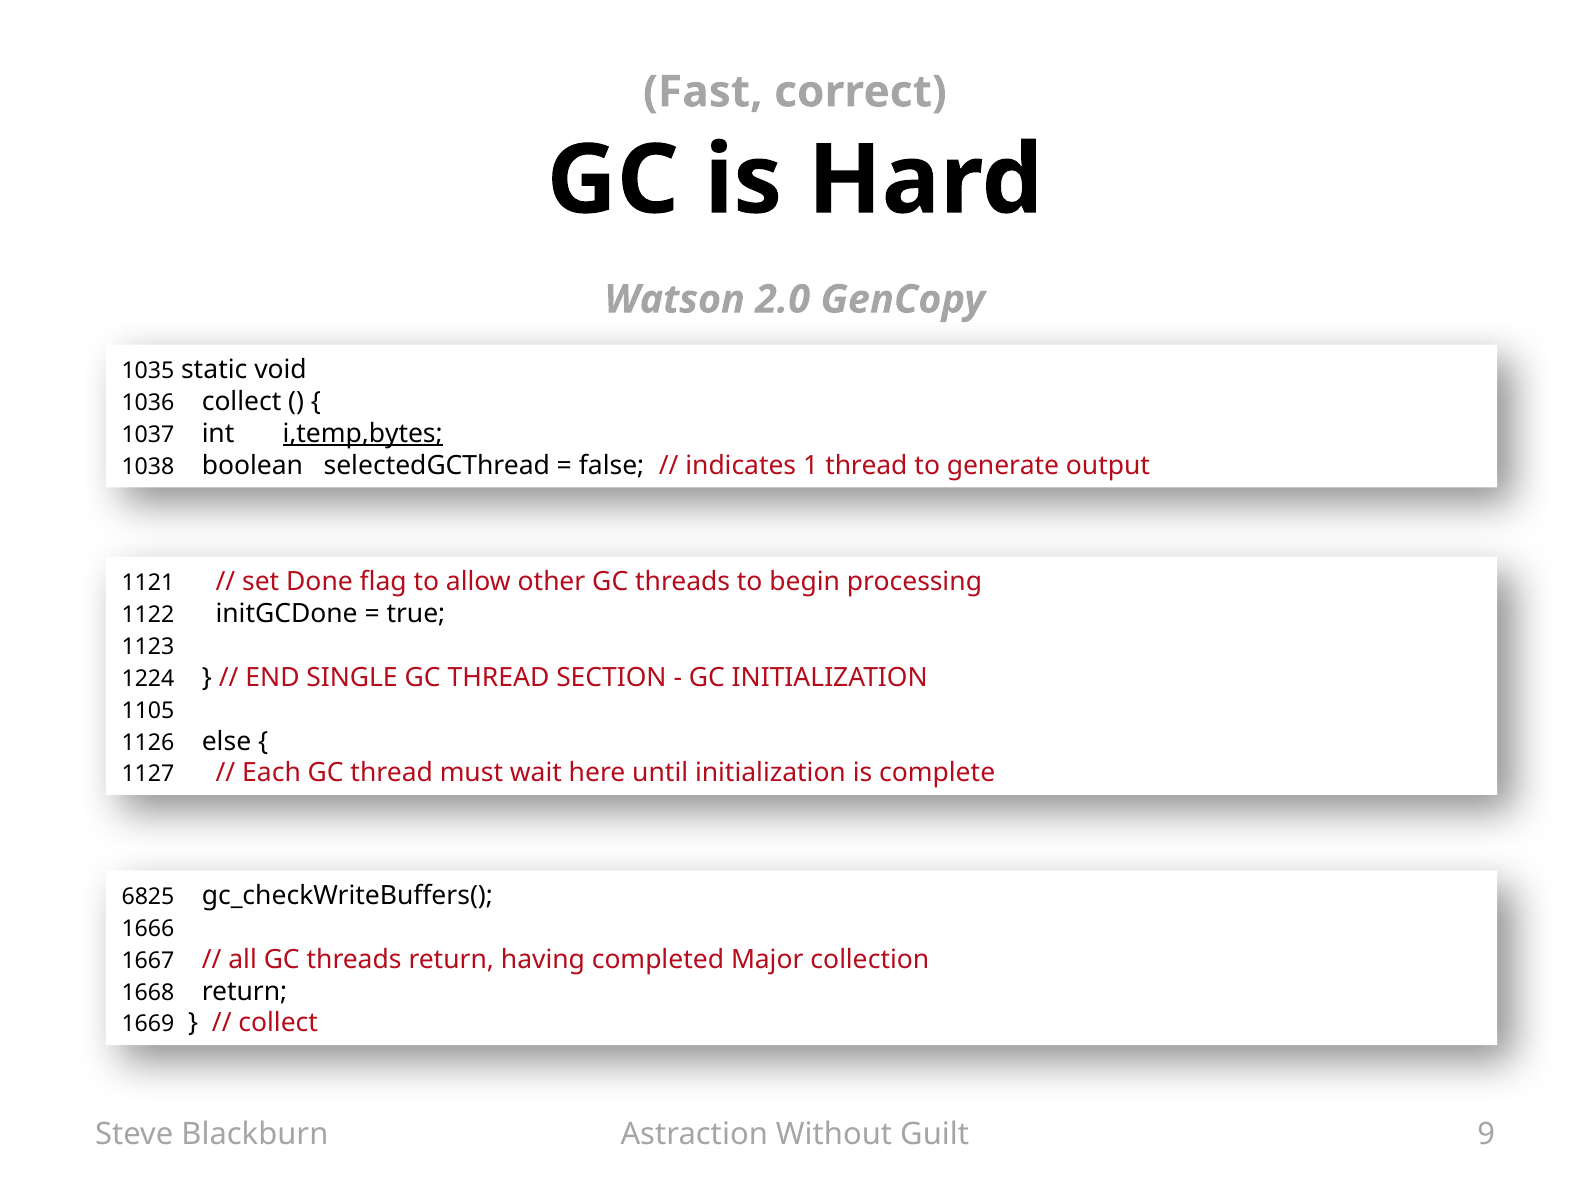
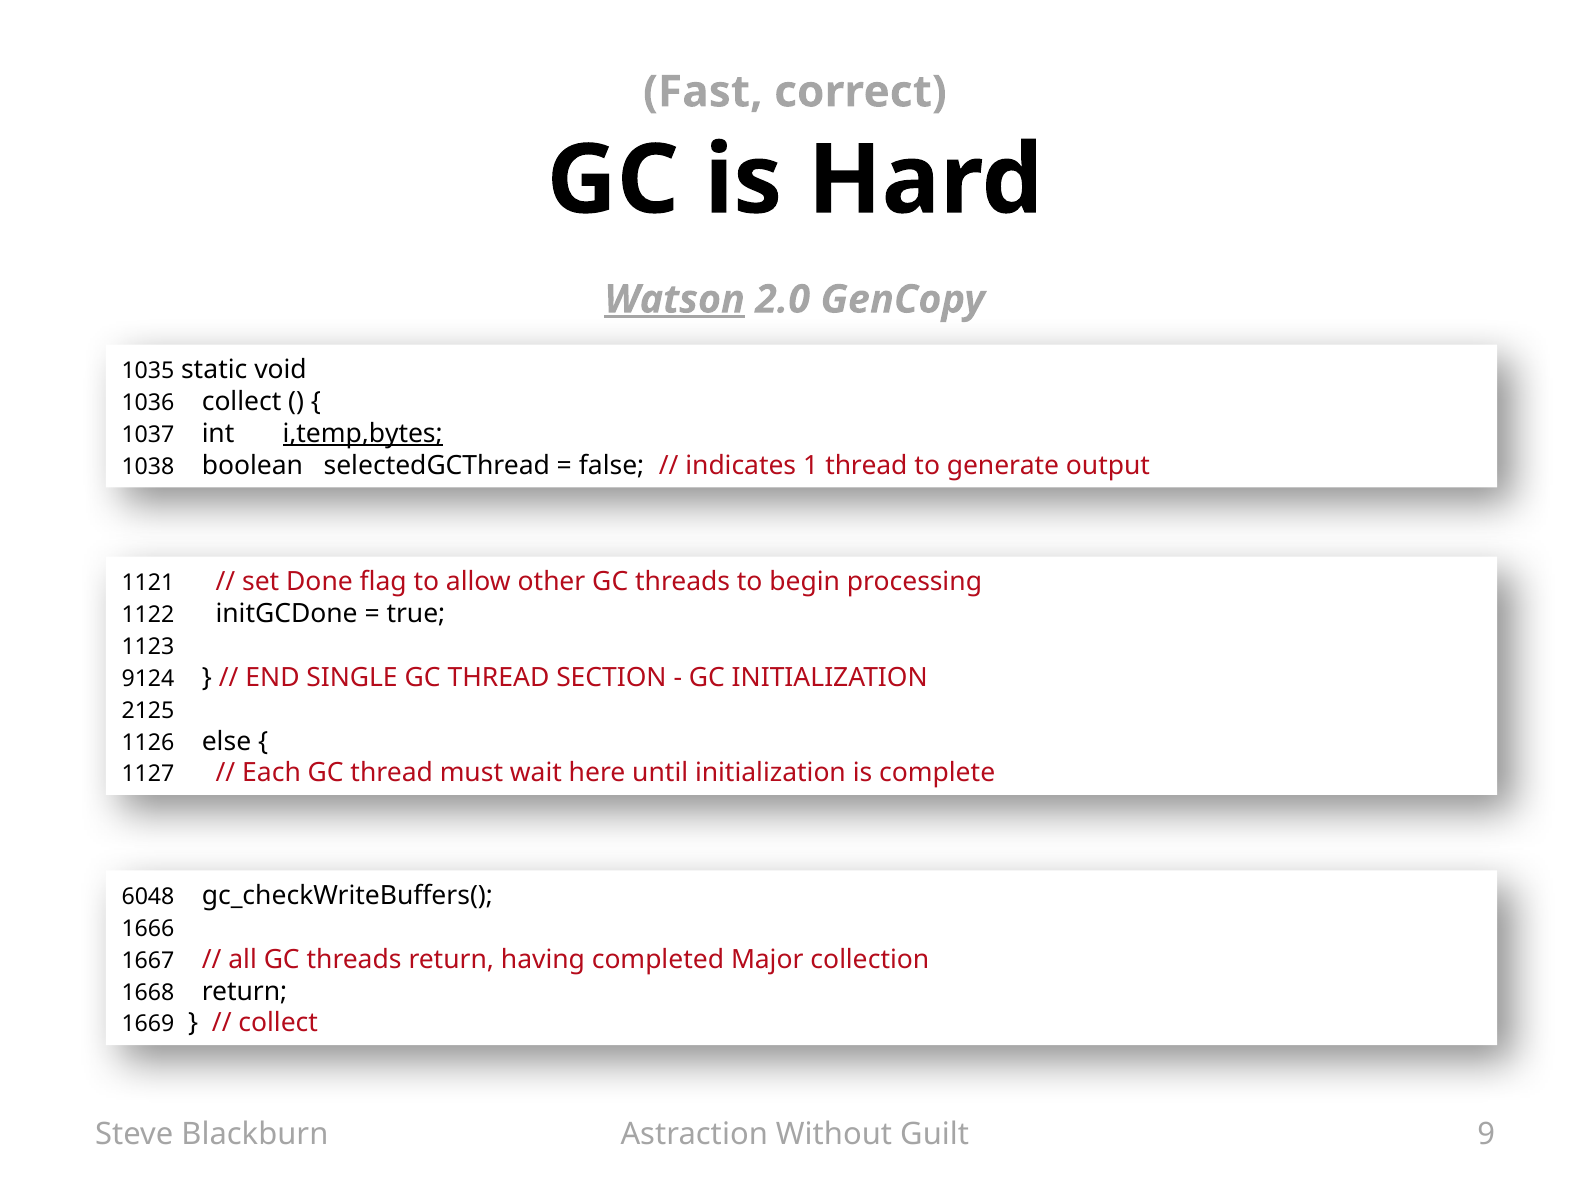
Watson underline: none -> present
1224: 1224 -> 9124
1105: 1105 -> 2125
6825: 6825 -> 6048
